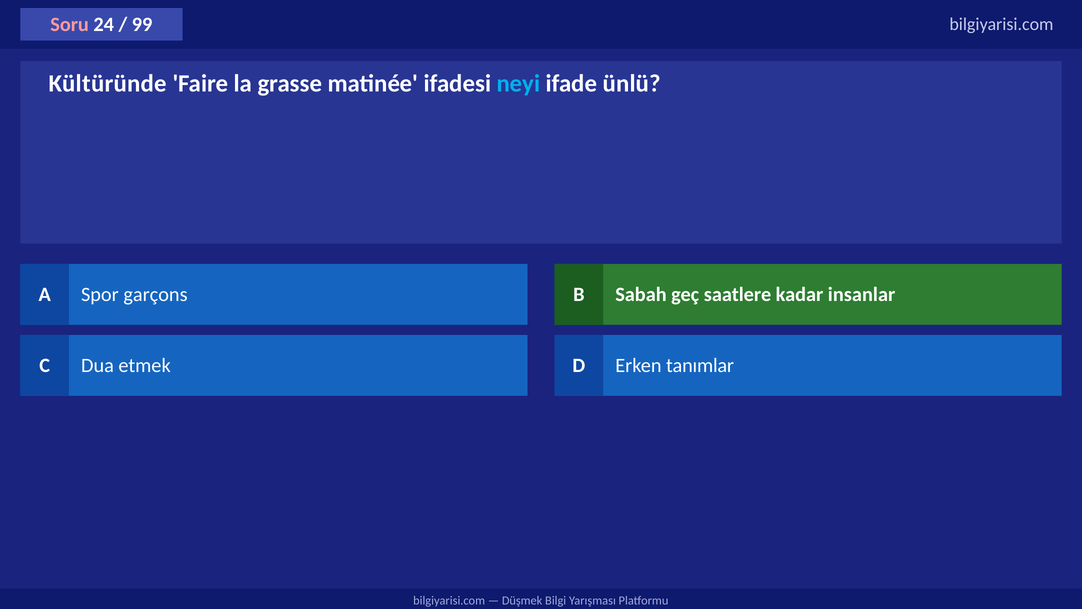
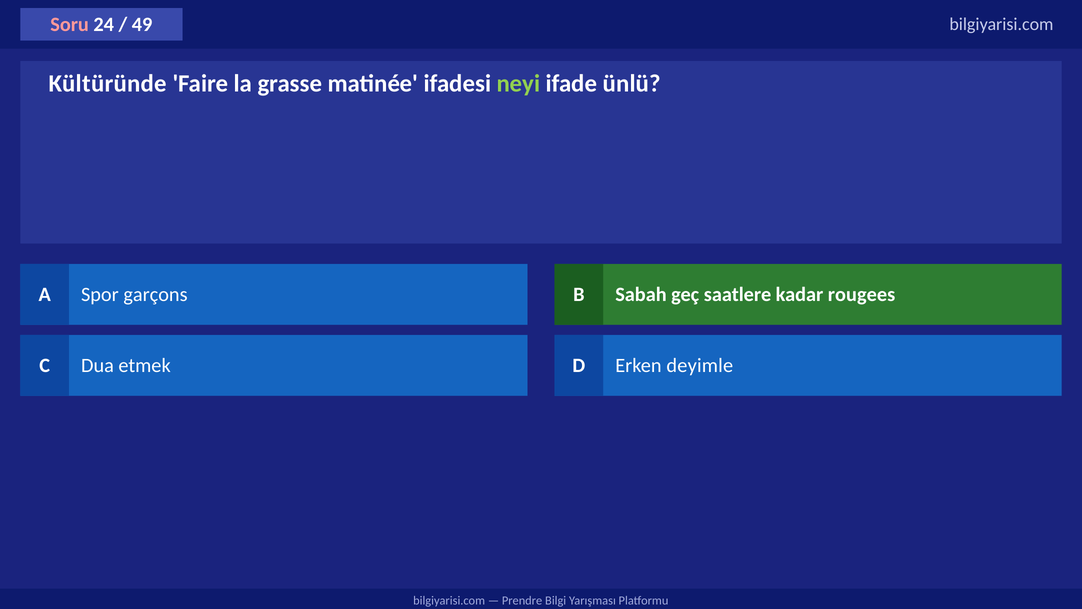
99: 99 -> 49
neyi colour: light blue -> light green
insanlar: insanlar -> rougees
tanımlar: tanımlar -> deyimle
Düşmek: Düşmek -> Prendre
